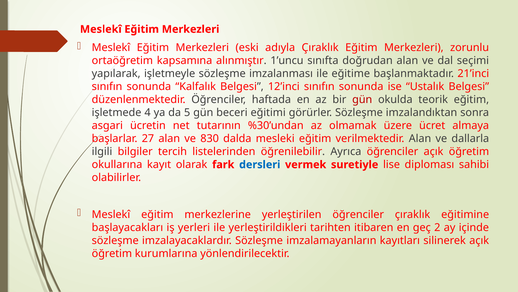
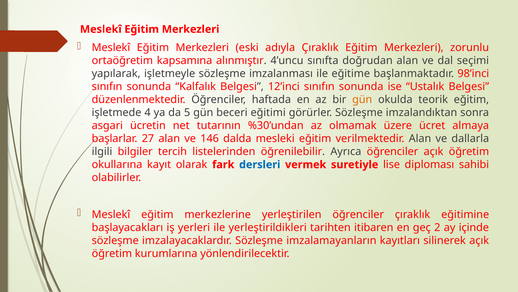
1’uncu: 1’uncu -> 4’uncu
21’inci: 21’inci -> 98’inci
gün at (362, 99) colour: red -> orange
830: 830 -> 146
